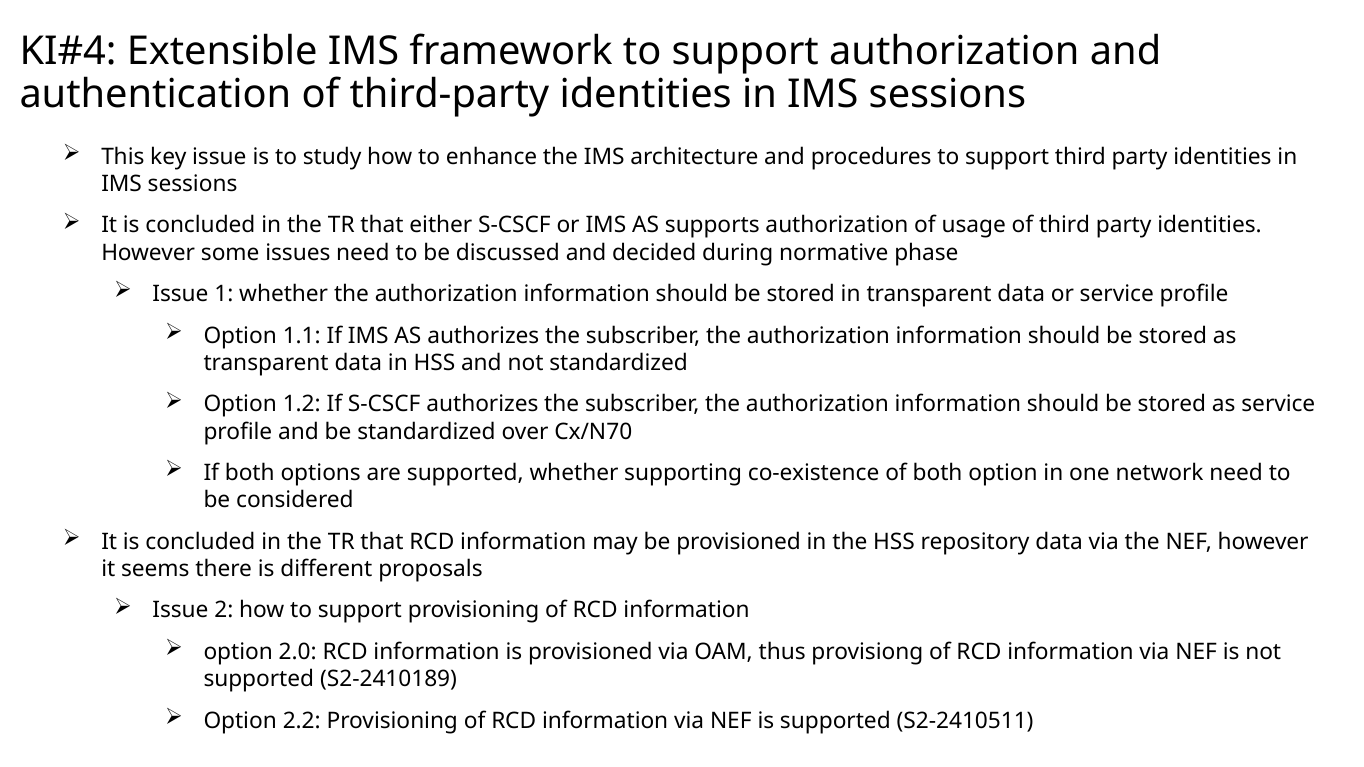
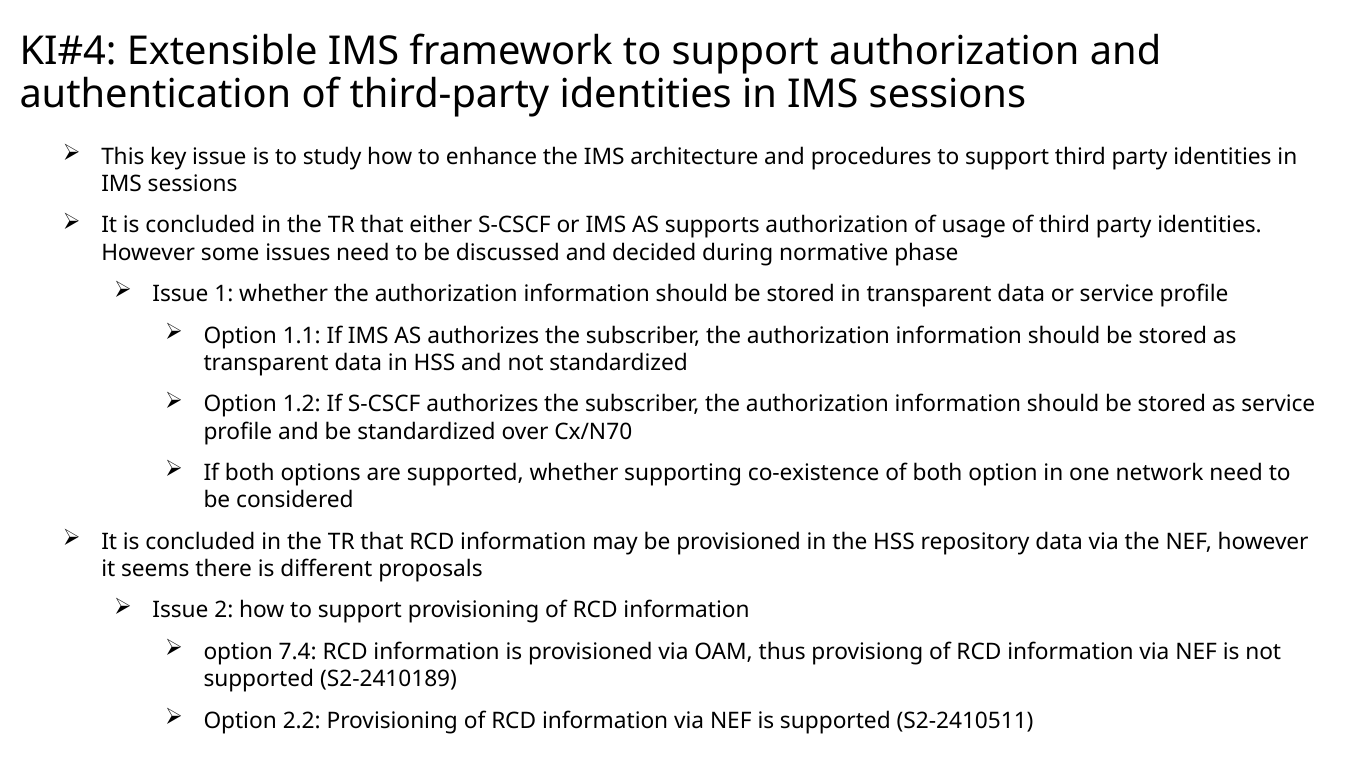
2.0: 2.0 -> 7.4
